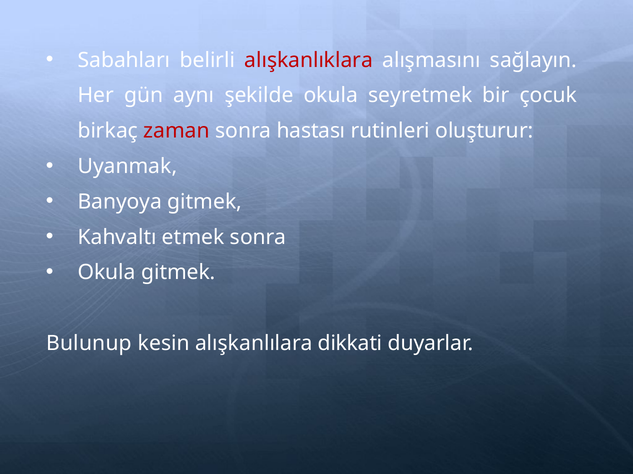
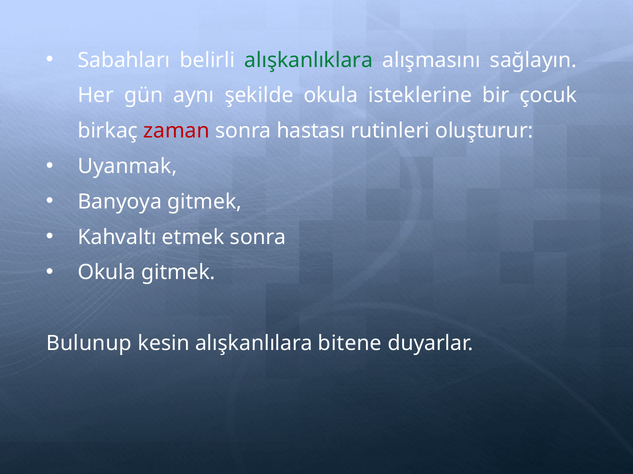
alışkanlıklara colour: red -> green
seyretmek: seyretmek -> isteklerine
dikkati: dikkati -> bitene
